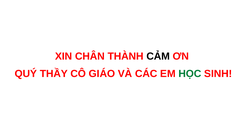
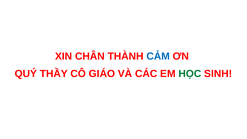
CẢM colour: black -> blue
